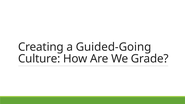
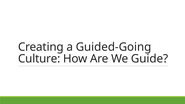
Grade: Grade -> Guide
